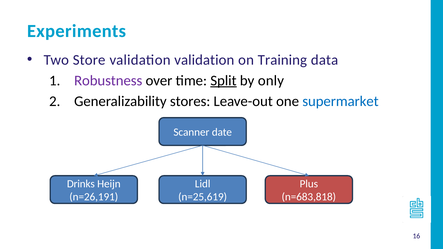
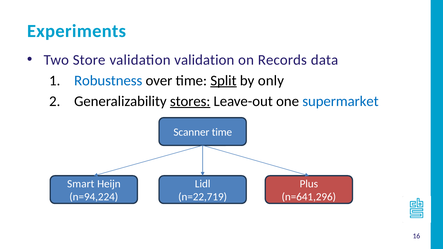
Training: Training -> Records
Robustness colour: purple -> blue
stores underline: none -> present
Scanner date: date -> time
Drinks: Drinks -> Smart
n=26,191: n=26,191 -> n=94,224
n=25,619: n=25,619 -> n=22,719
n=683,818: n=683,818 -> n=641,296
